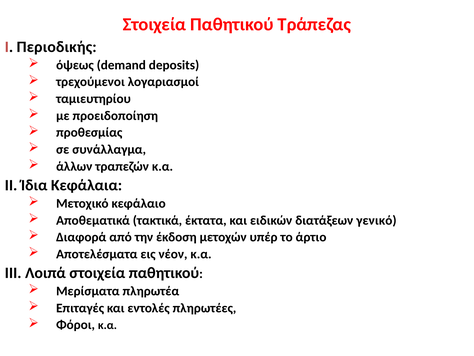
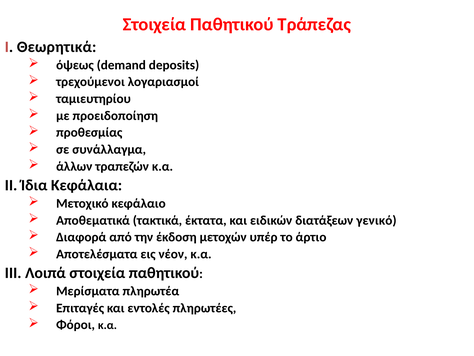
Περιοδικής: Περιοδικής -> Θεωρητικά
